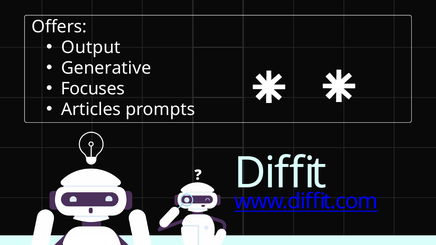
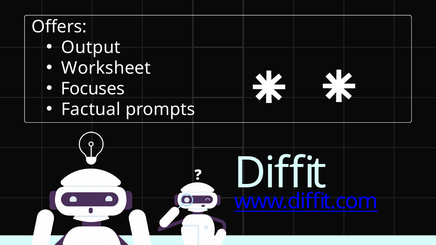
Generative: Generative -> Worksheet
Articles: Articles -> Factual
